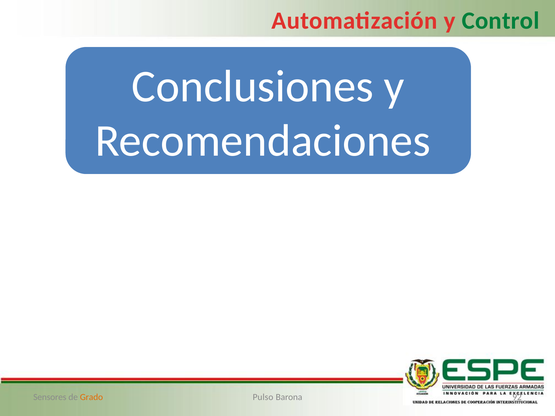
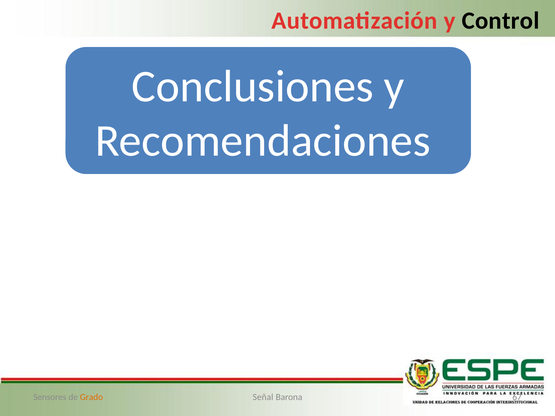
Control colour: green -> black
Pulso: Pulso -> Señal
92: 92 -> 67
